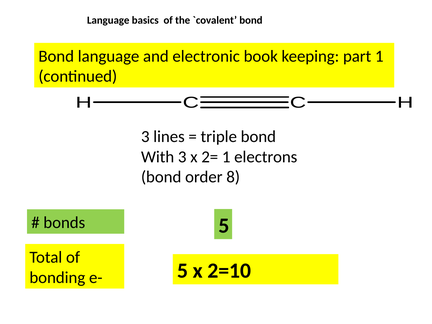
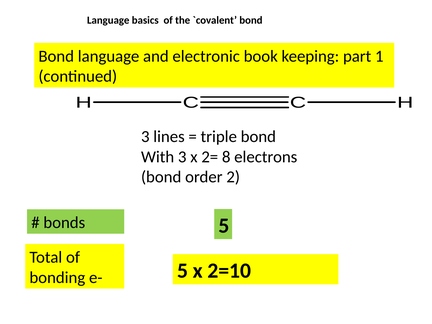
2= 1: 1 -> 8
8: 8 -> 2
